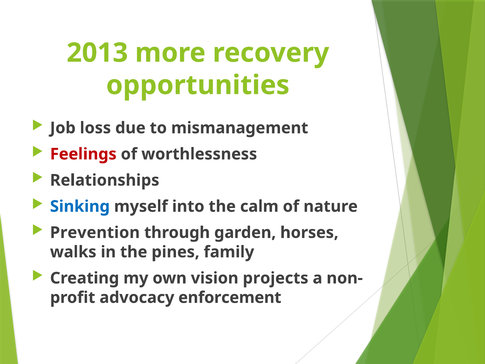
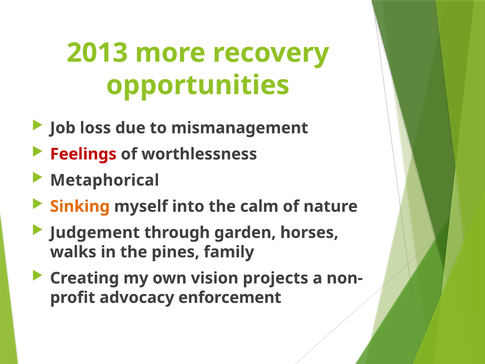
Relationships: Relationships -> Metaphorical
Sinking colour: blue -> orange
Prevention: Prevention -> Judgement
